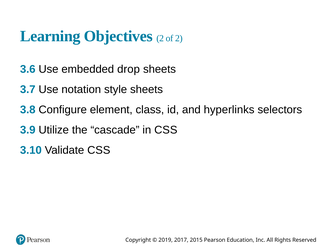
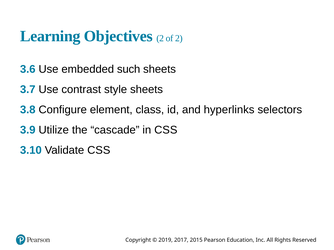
drop: drop -> such
notation: notation -> contrast
